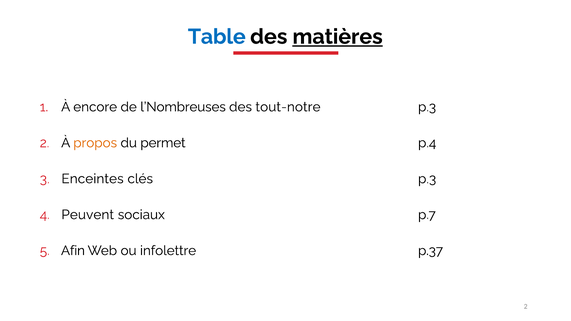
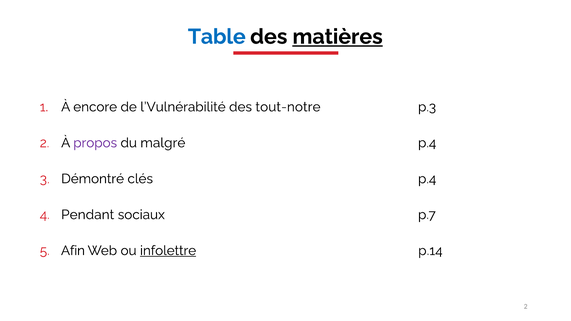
l’Nombreuses: l’Nombreuses -> l’Vulnérabilité
propos colour: orange -> purple
permet: permet -> malgré
Enceintes: Enceintes -> Démontré
p.3 at (427, 179): p.3 -> p.4
Peuvent: Peuvent -> Pendant
infolettre underline: none -> present
p.37: p.37 -> p.14
